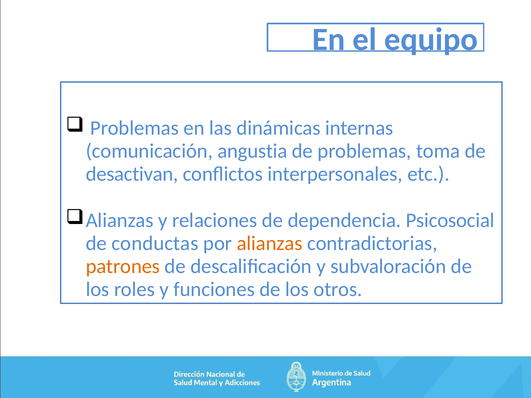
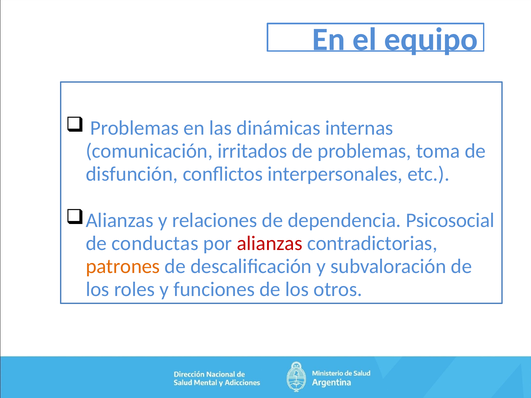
angustia: angustia -> irritados
desactivan: desactivan -> disfunción
alianzas at (270, 243) colour: orange -> red
